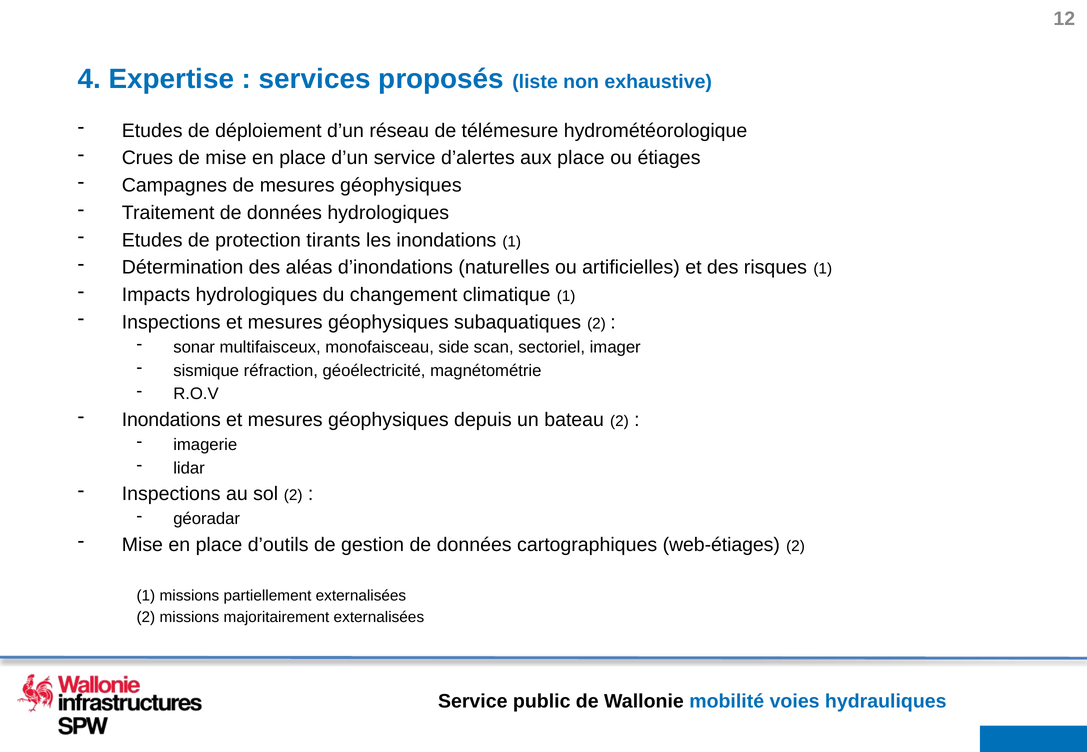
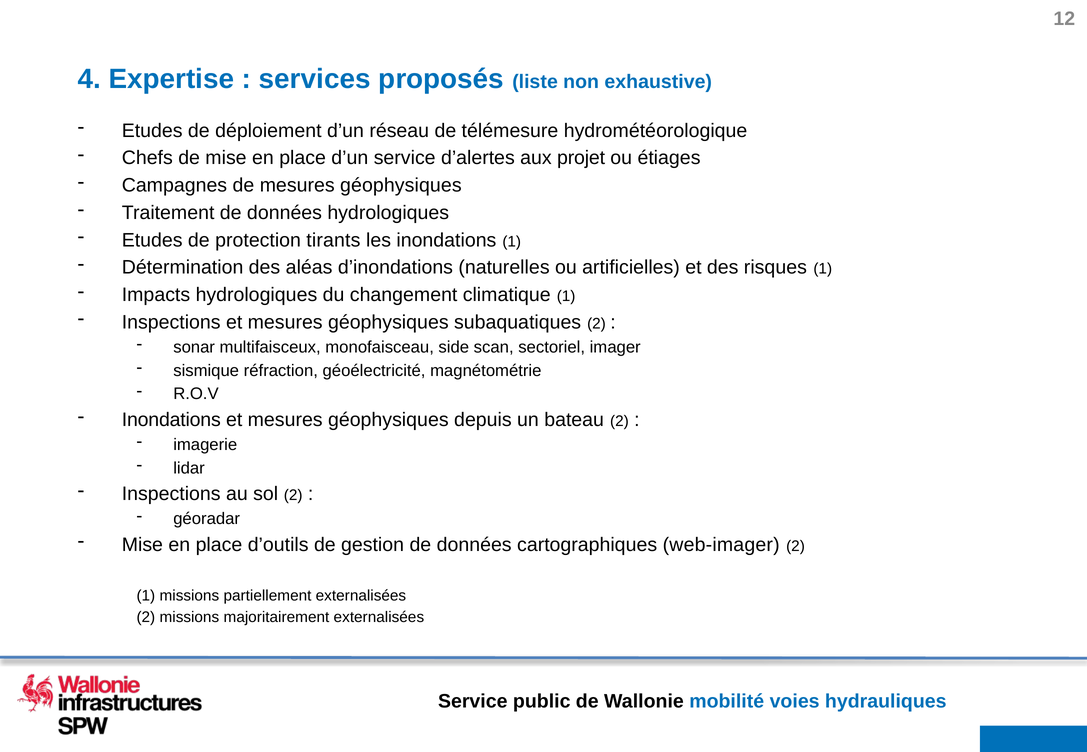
Crues: Crues -> Chefs
aux place: place -> projet
web-étiages: web-étiages -> web-imager
